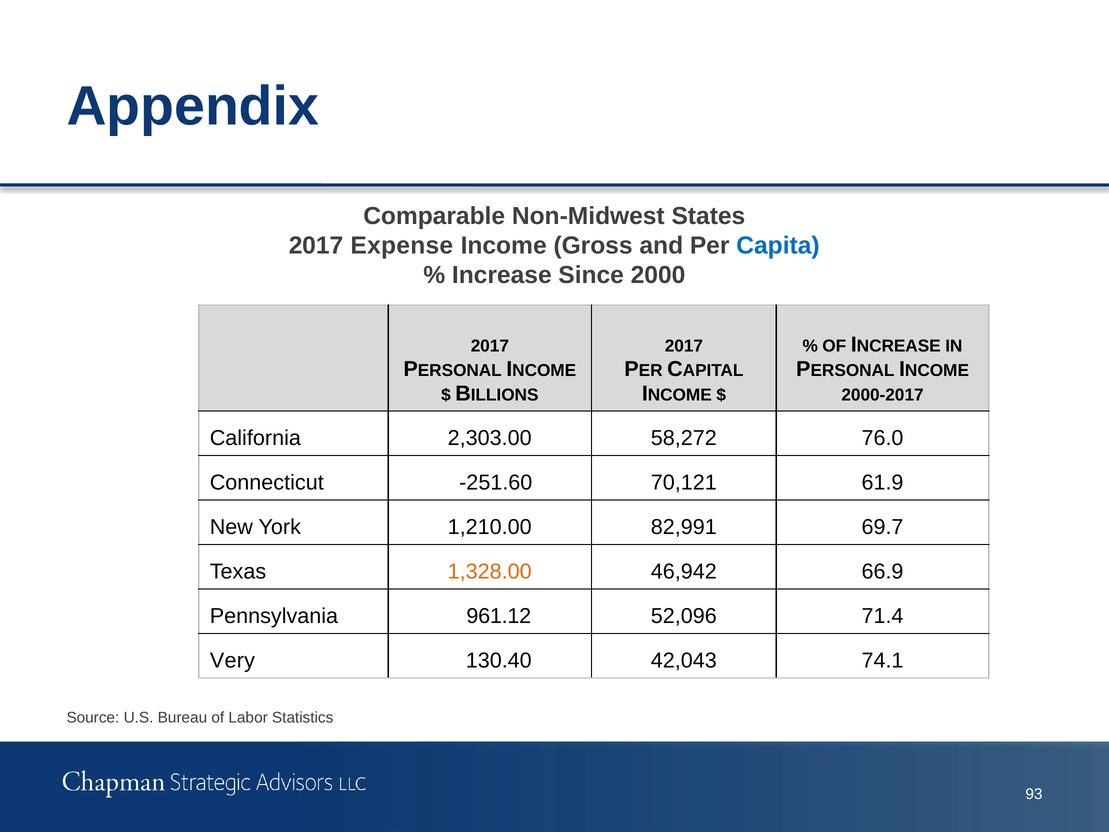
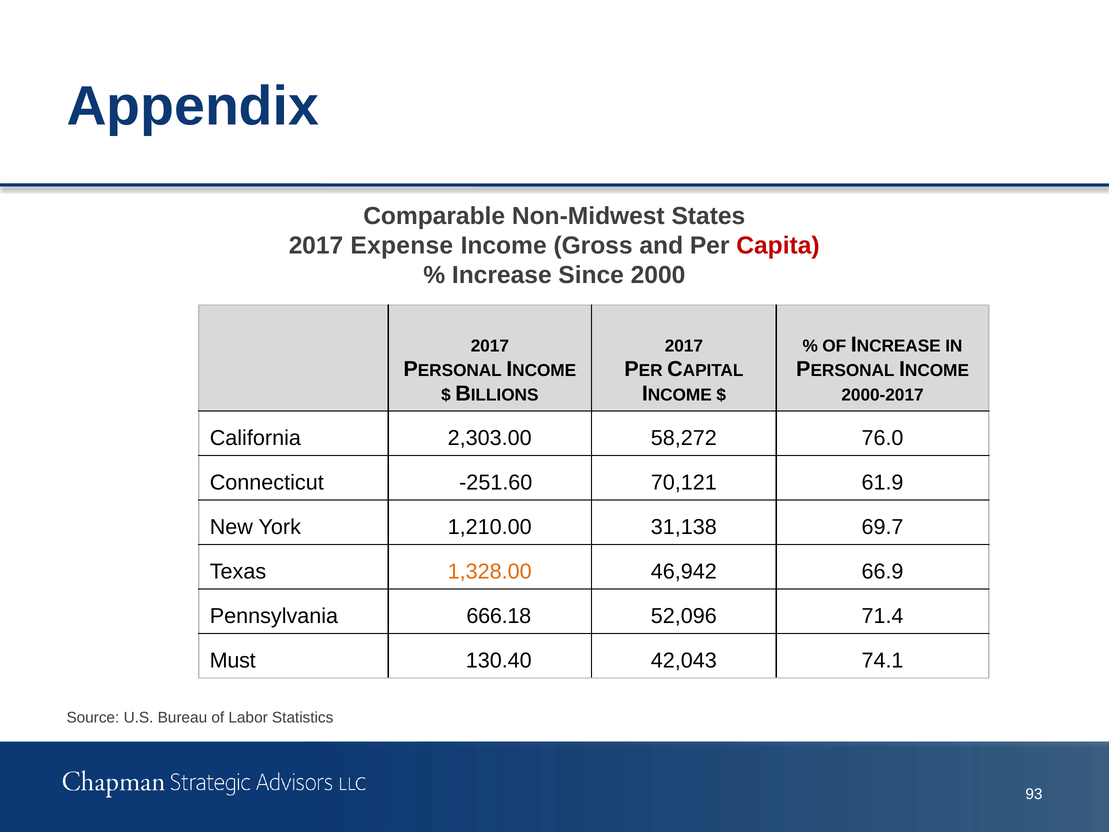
Capita colour: blue -> red
82,991: 82,991 -> 31,138
961.12: 961.12 -> 666.18
Very: Very -> Must
